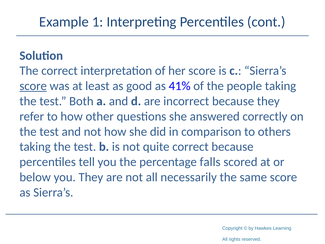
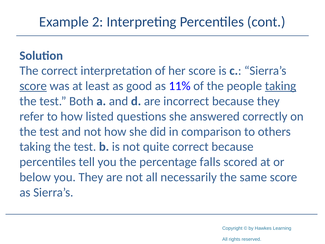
1: 1 -> 2
41%: 41% -> 11%
taking at (281, 86) underline: none -> present
other: other -> listed
